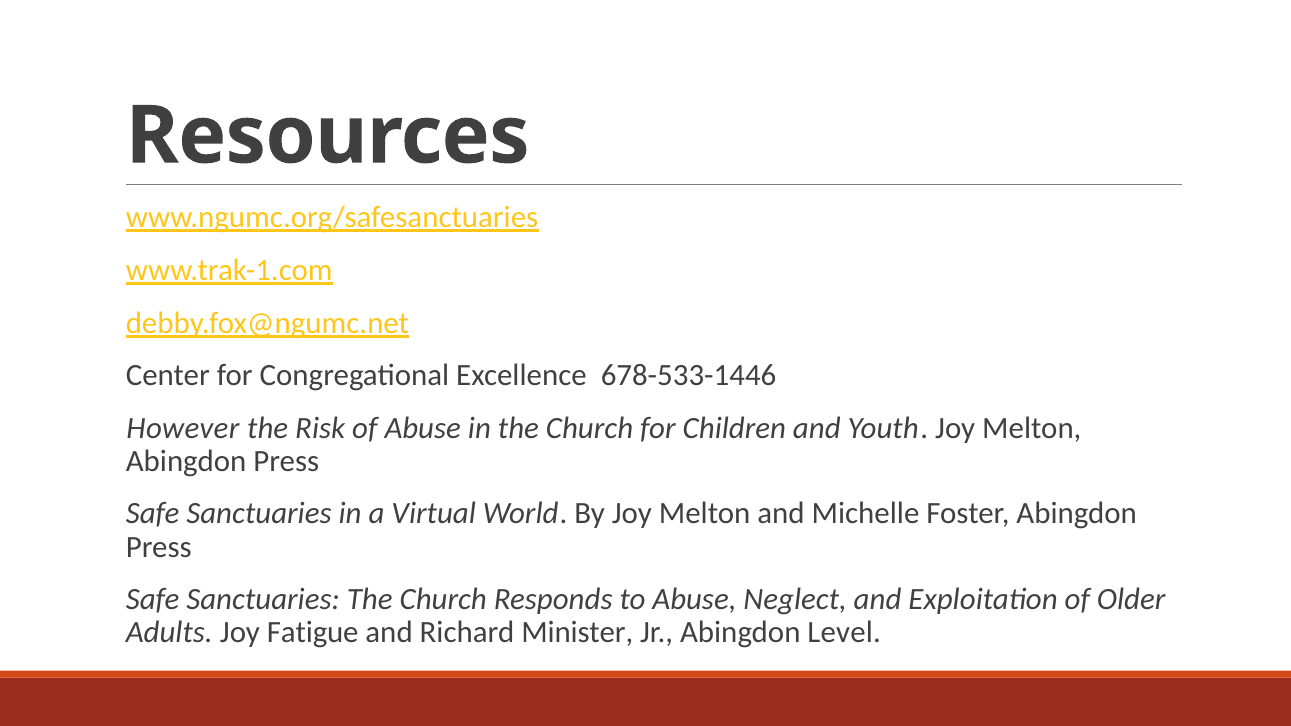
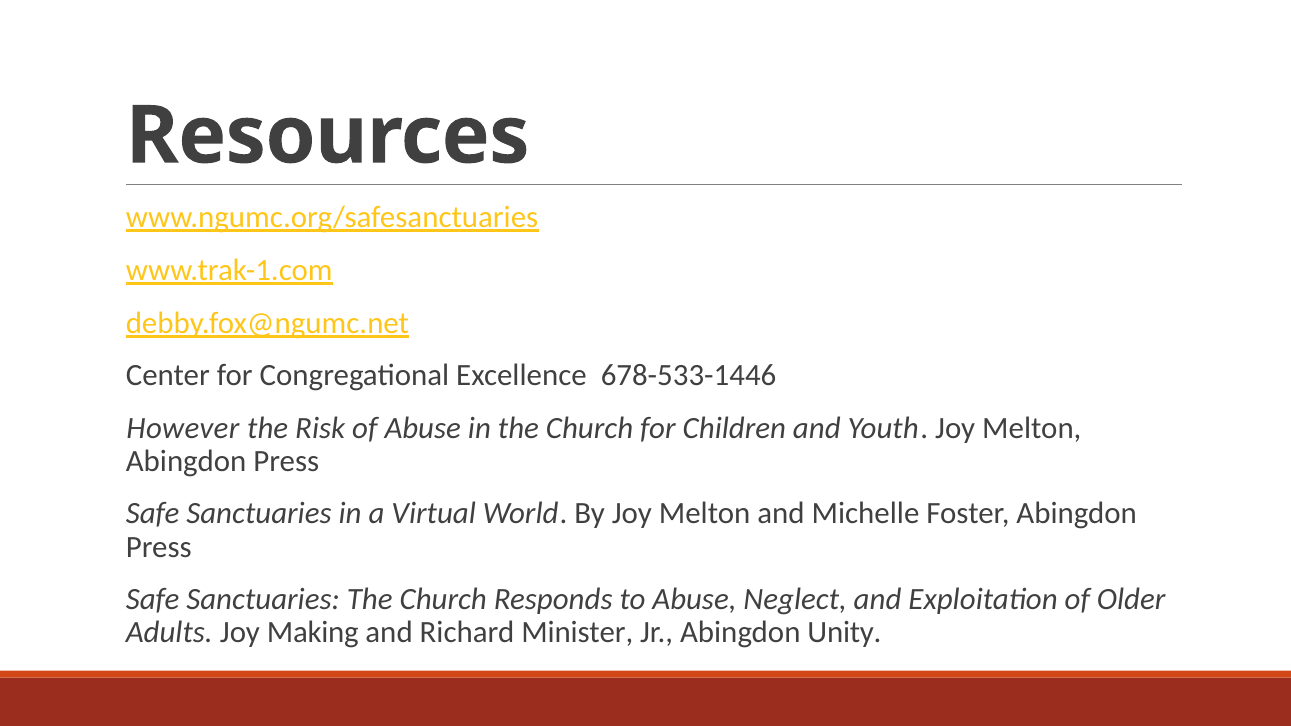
Fatigue: Fatigue -> Making
Level: Level -> Unity
